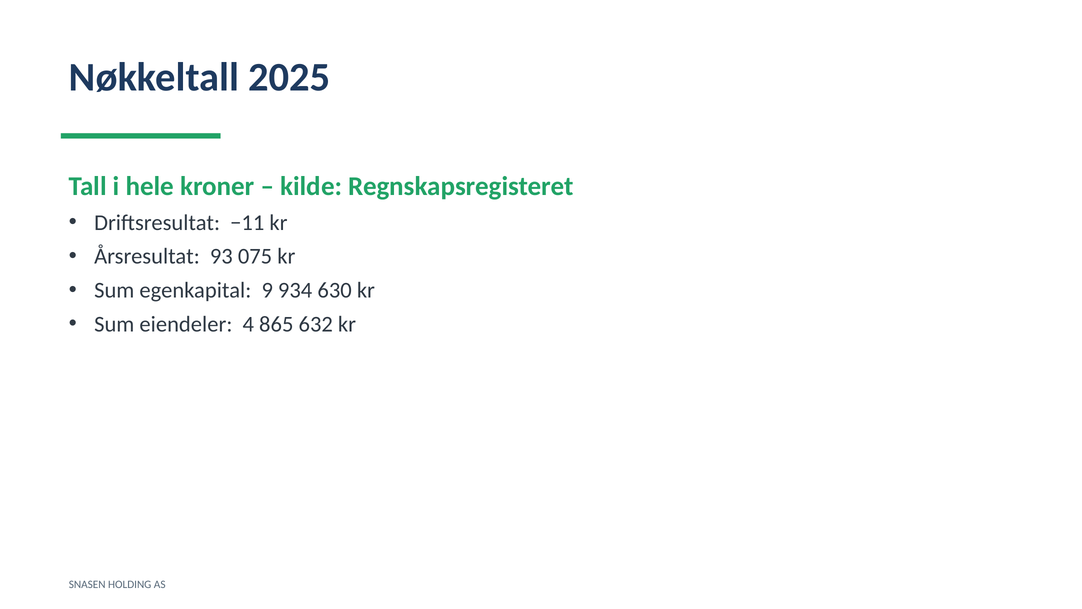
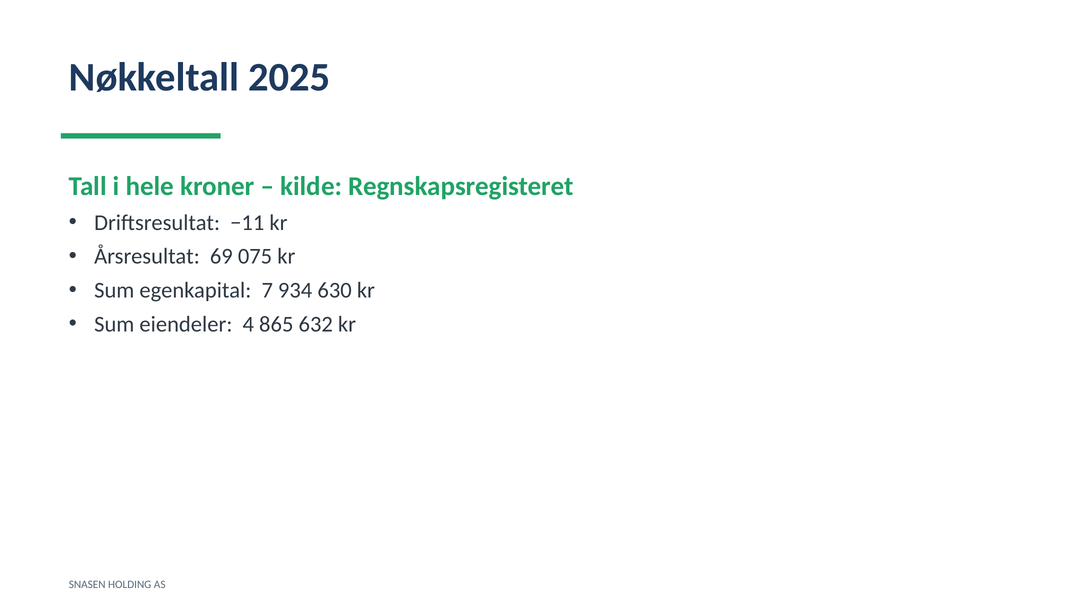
93: 93 -> 69
9: 9 -> 7
